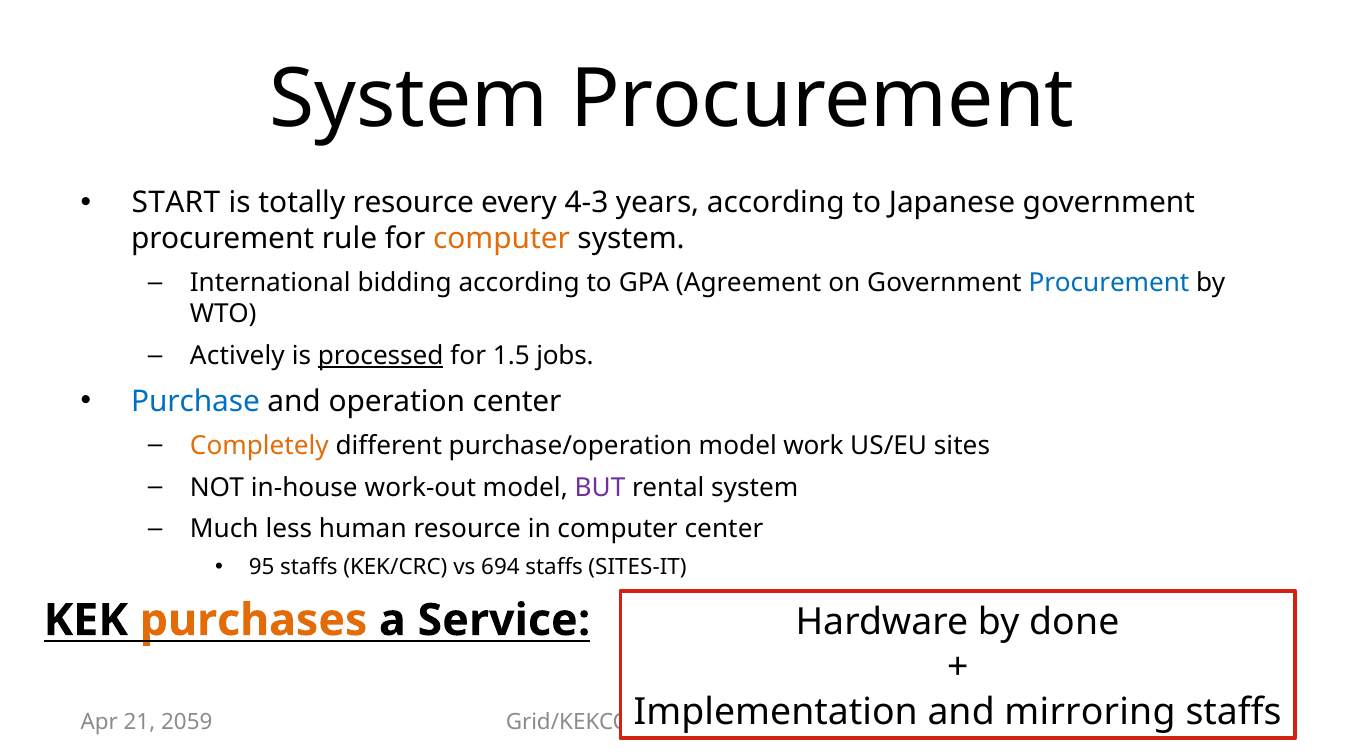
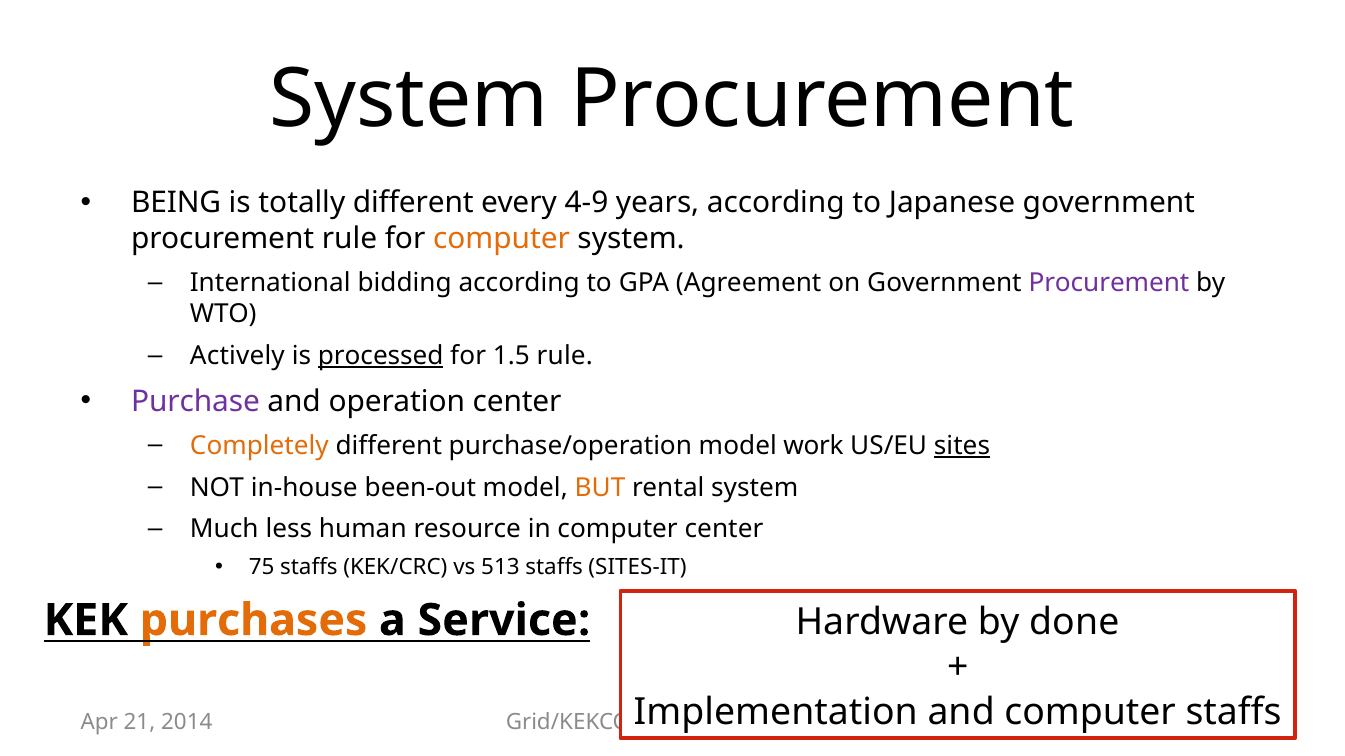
START: START -> BEING
totally resource: resource -> different
4-3: 4-3 -> 4-9
Procurement at (1109, 283) colour: blue -> purple
1.5 jobs: jobs -> rule
Purchase colour: blue -> purple
sites underline: none -> present
work-out: work-out -> been-out
BUT colour: purple -> orange
95: 95 -> 75
694: 694 -> 513
and mirroring: mirroring -> computer
2059: 2059 -> 2014
